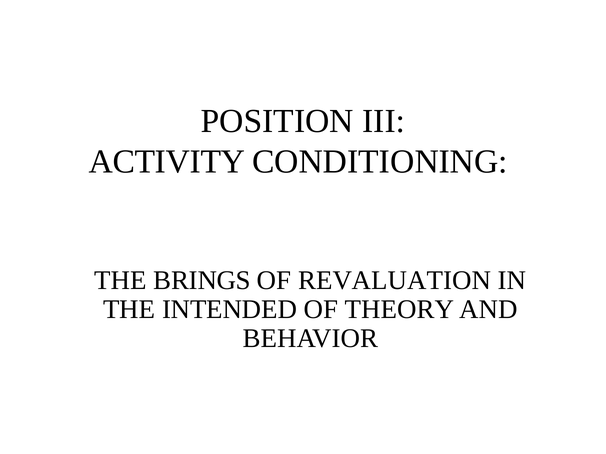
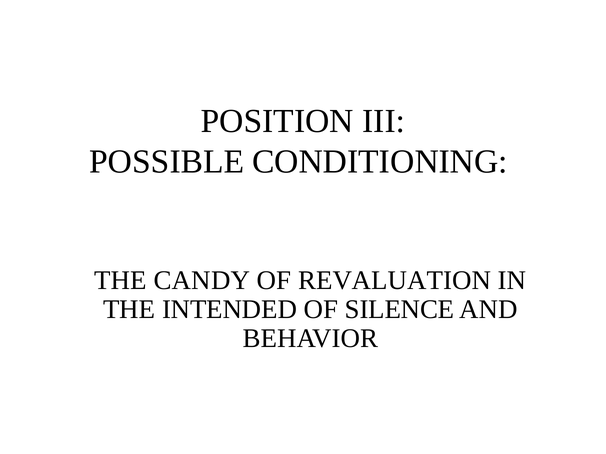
ACTIVITY: ACTIVITY -> POSSIBLE
BRINGS: BRINGS -> CANDY
THEORY: THEORY -> SILENCE
